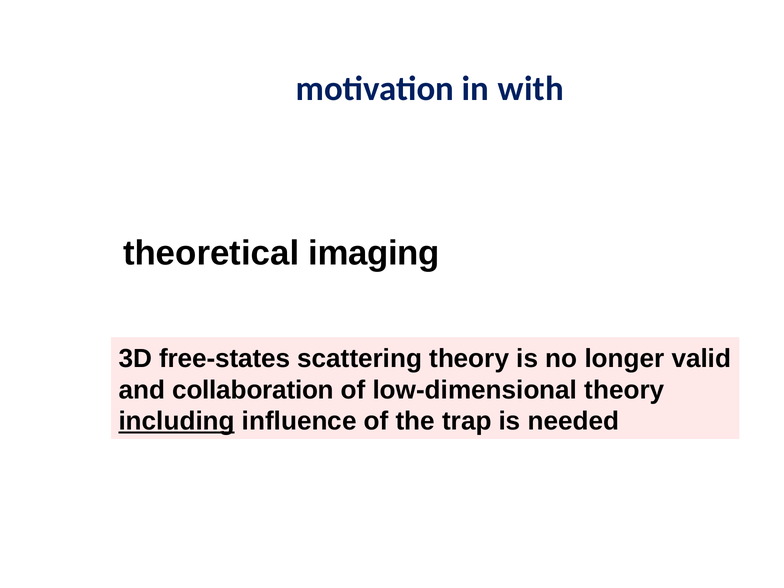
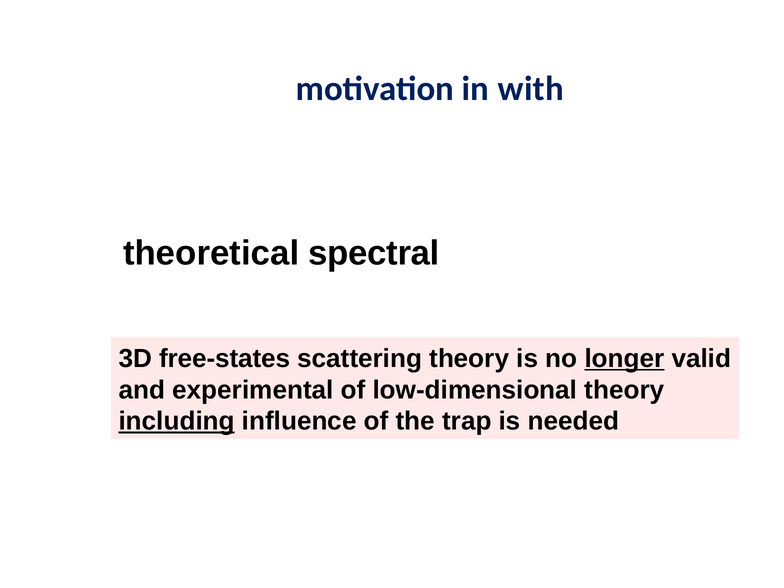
imaging: imaging -> spectral
longer underline: none -> present
collaboration: collaboration -> experimental
